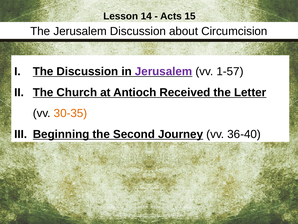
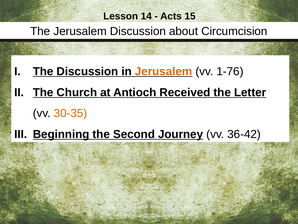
Jerusalem at (164, 71) colour: purple -> orange
1-57: 1-57 -> 1-76
36-40: 36-40 -> 36-42
